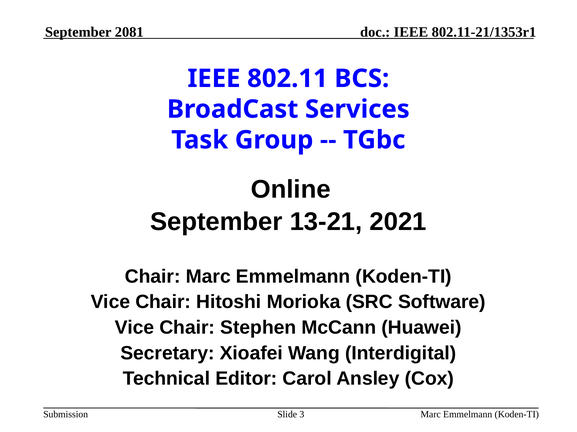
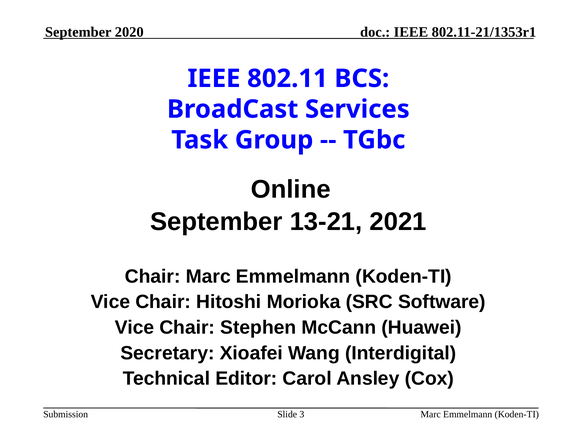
2081: 2081 -> 2020
